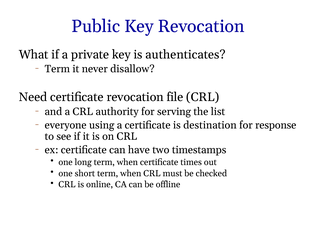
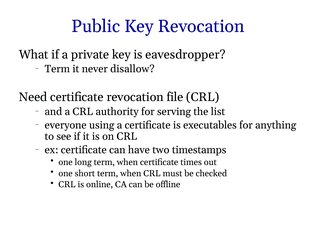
authenticates: authenticates -> eavesdropper
destination: destination -> executables
response: response -> anything
